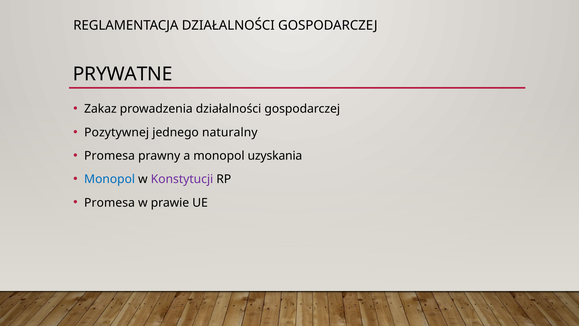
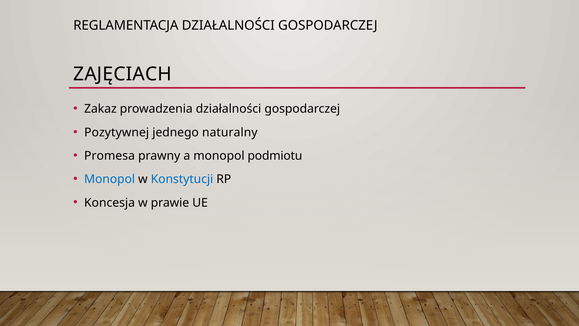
PRYWATNE: PRYWATNE -> ZAJĘCIACH
uzyskania: uzyskania -> podmiotu
Konstytucji colour: purple -> blue
Promesa at (110, 202): Promesa -> Koncesja
